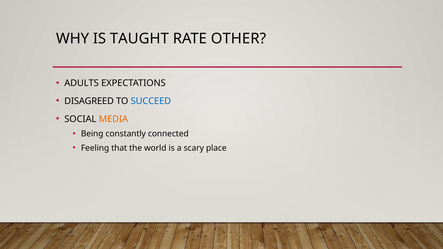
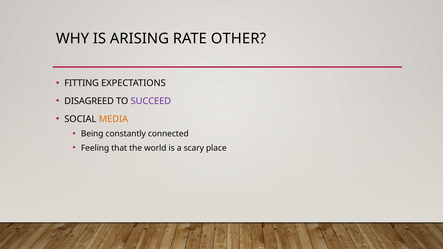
TAUGHT: TAUGHT -> ARISING
ADULTS: ADULTS -> FITTING
SUCCEED colour: blue -> purple
